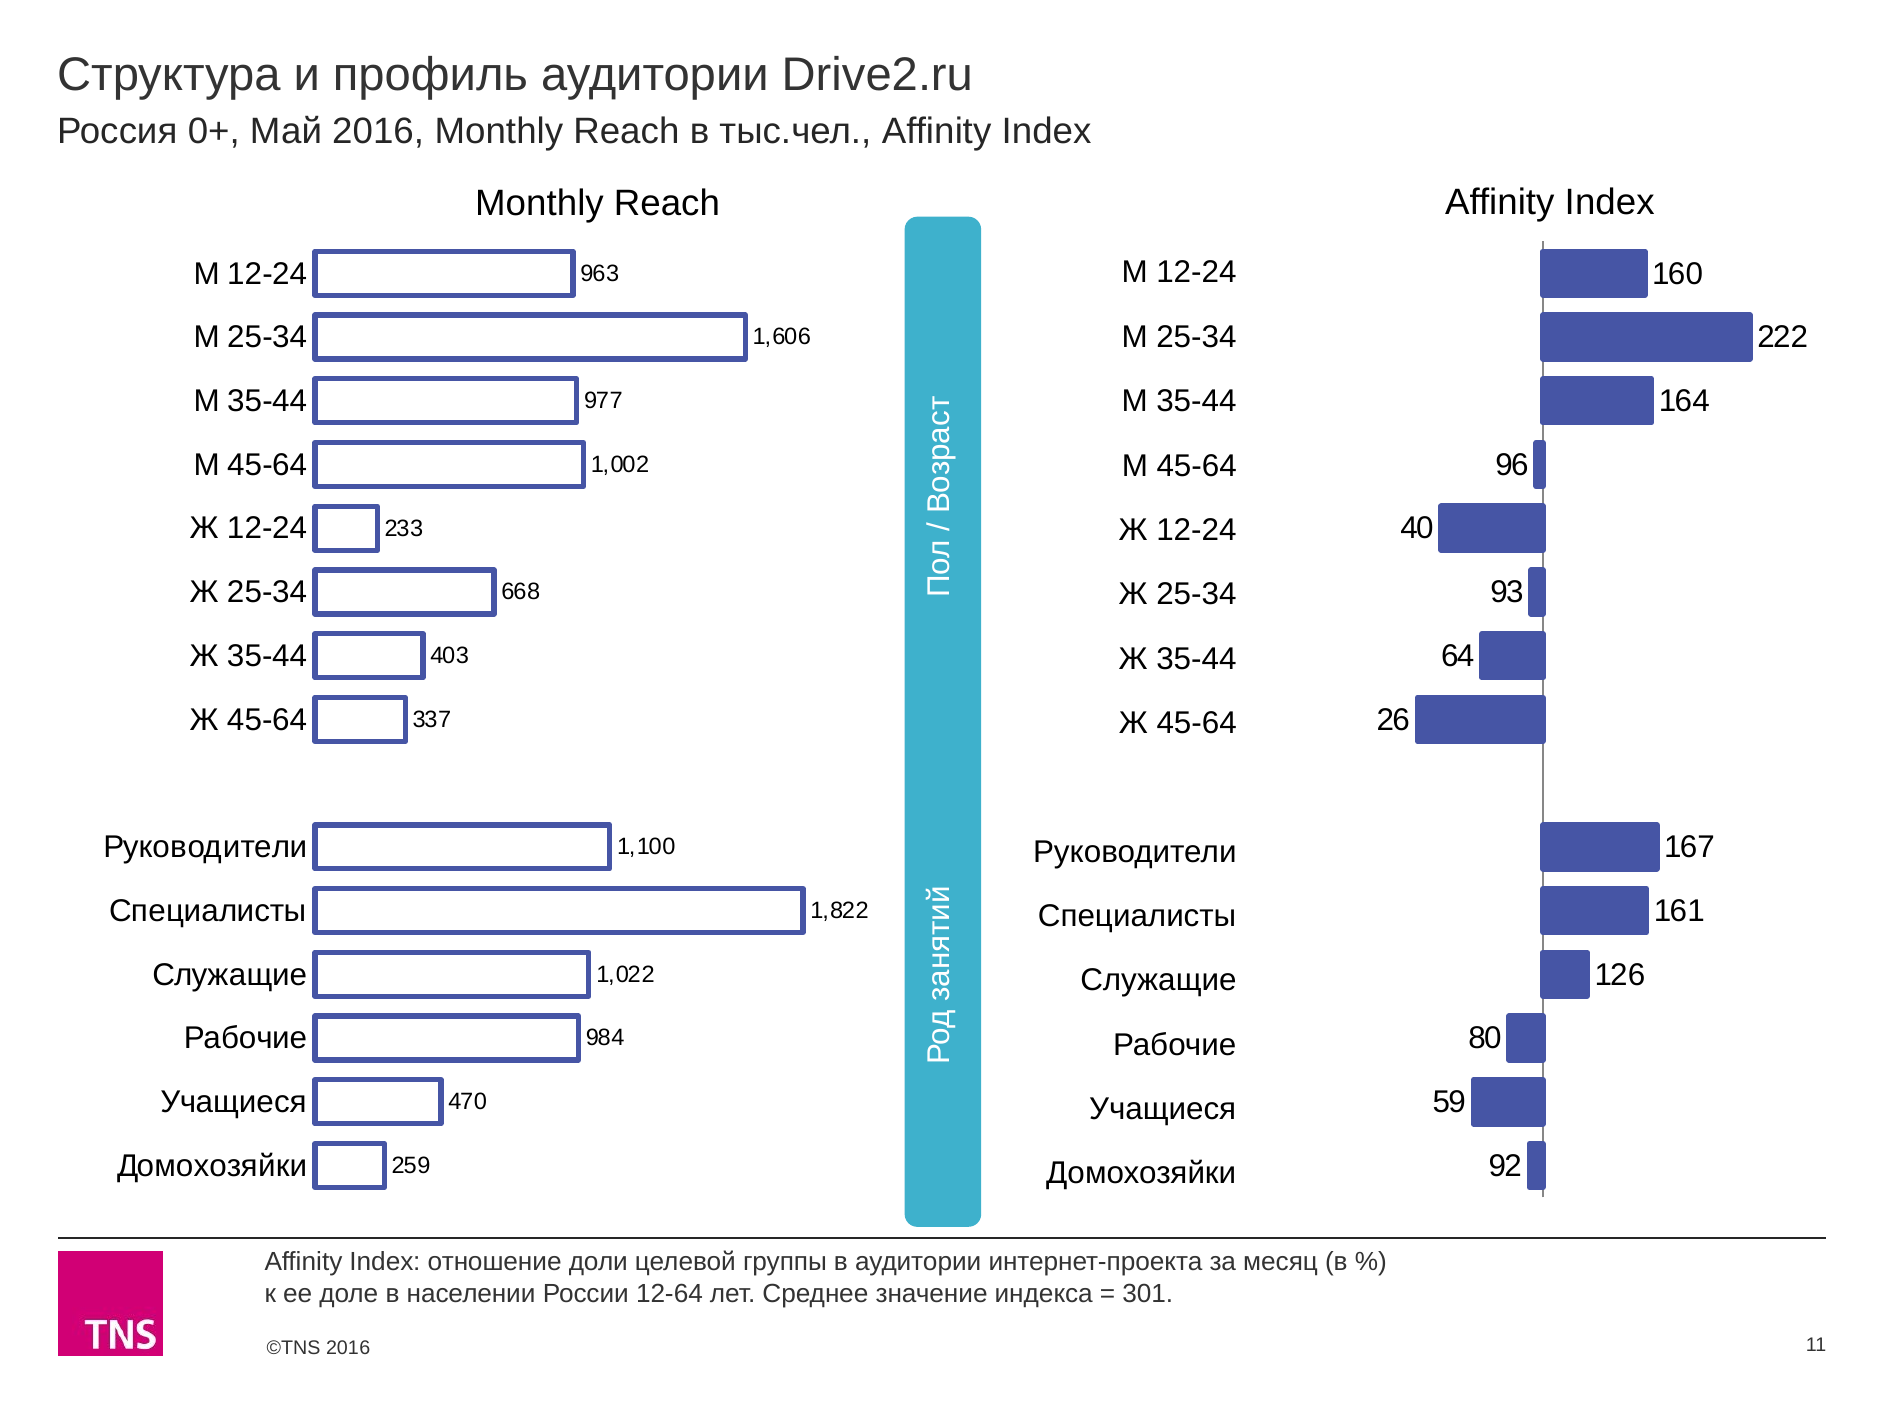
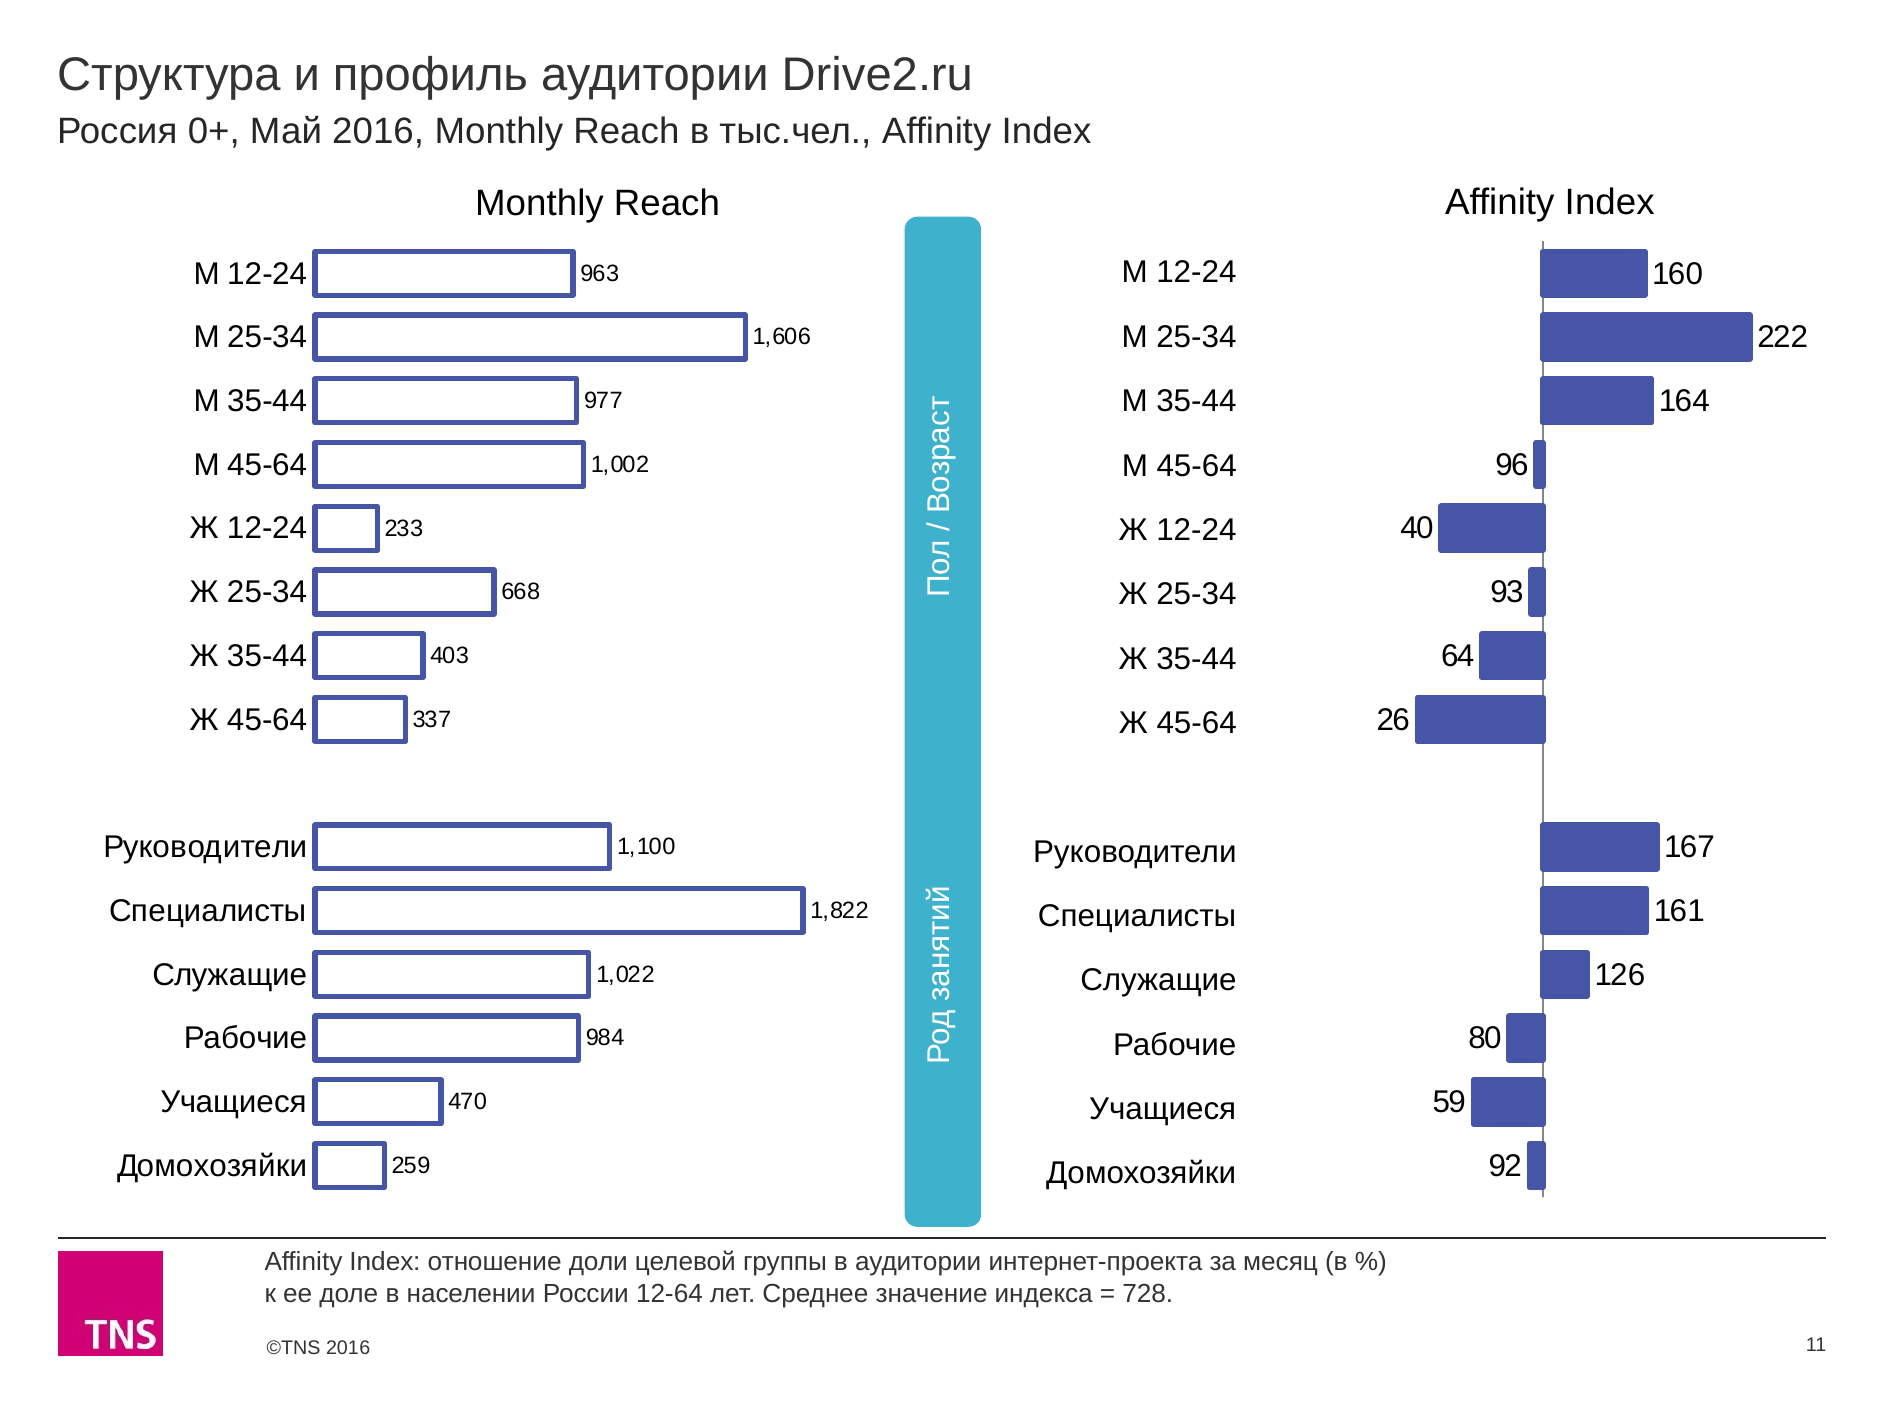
301: 301 -> 728
